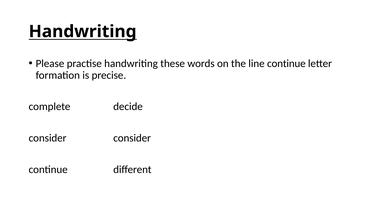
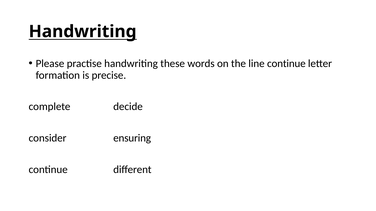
consider consider: consider -> ensuring
